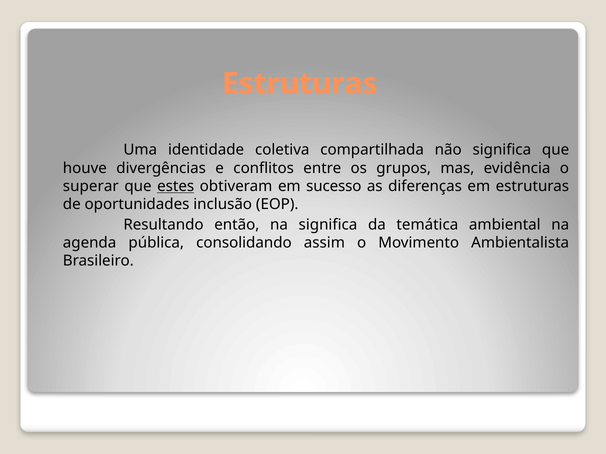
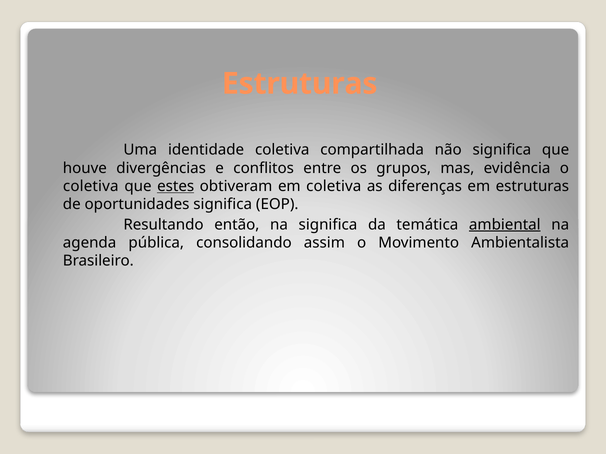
superar at (91, 186): superar -> coletiva
em sucesso: sucesso -> coletiva
oportunidades inclusão: inclusão -> significa
ambiental underline: none -> present
